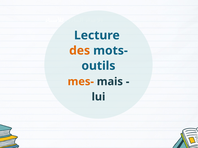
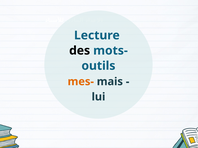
des colour: orange -> black
